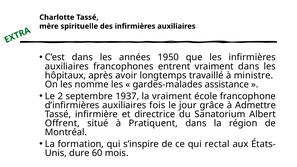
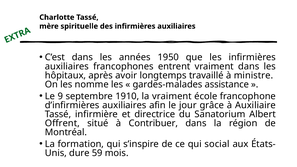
2: 2 -> 9
1937: 1937 -> 1910
fois: fois -> afin
Admettre: Admettre -> Auxiliaire
Pratiquent: Pratiquent -> Contribuer
rectal: rectal -> social
60: 60 -> 59
